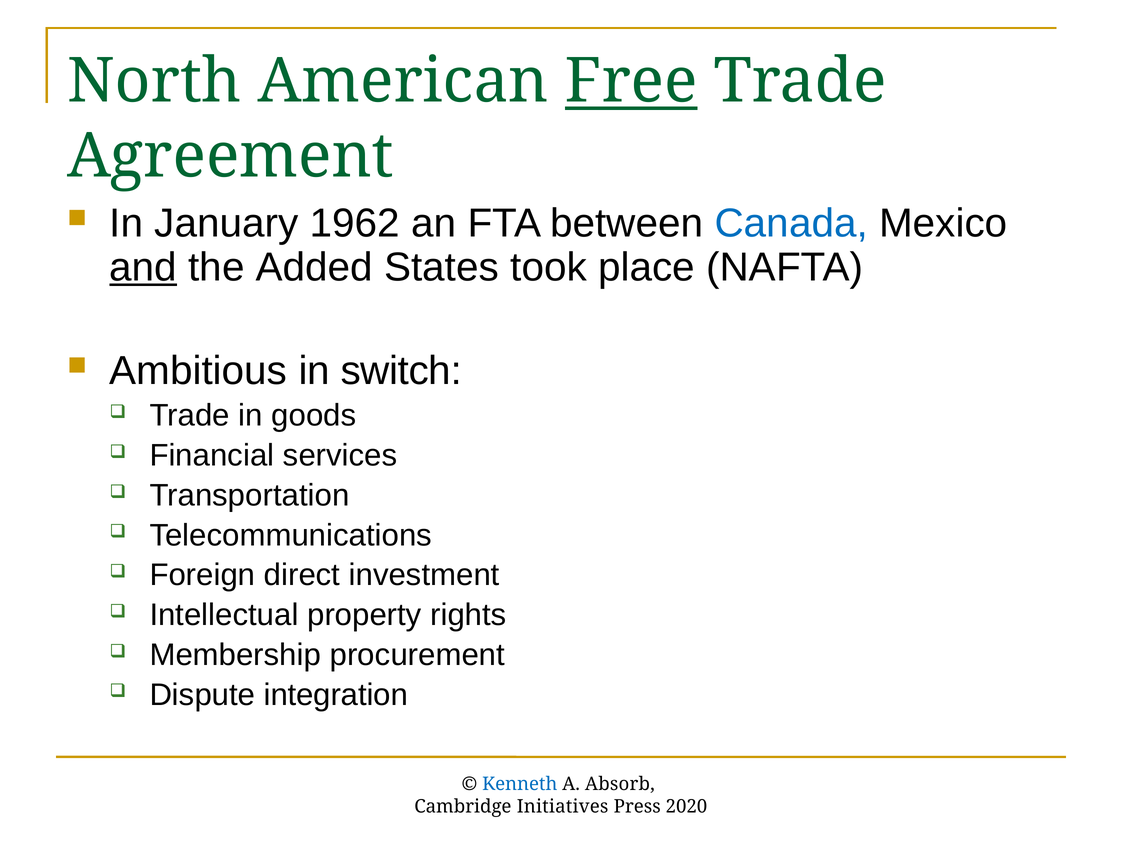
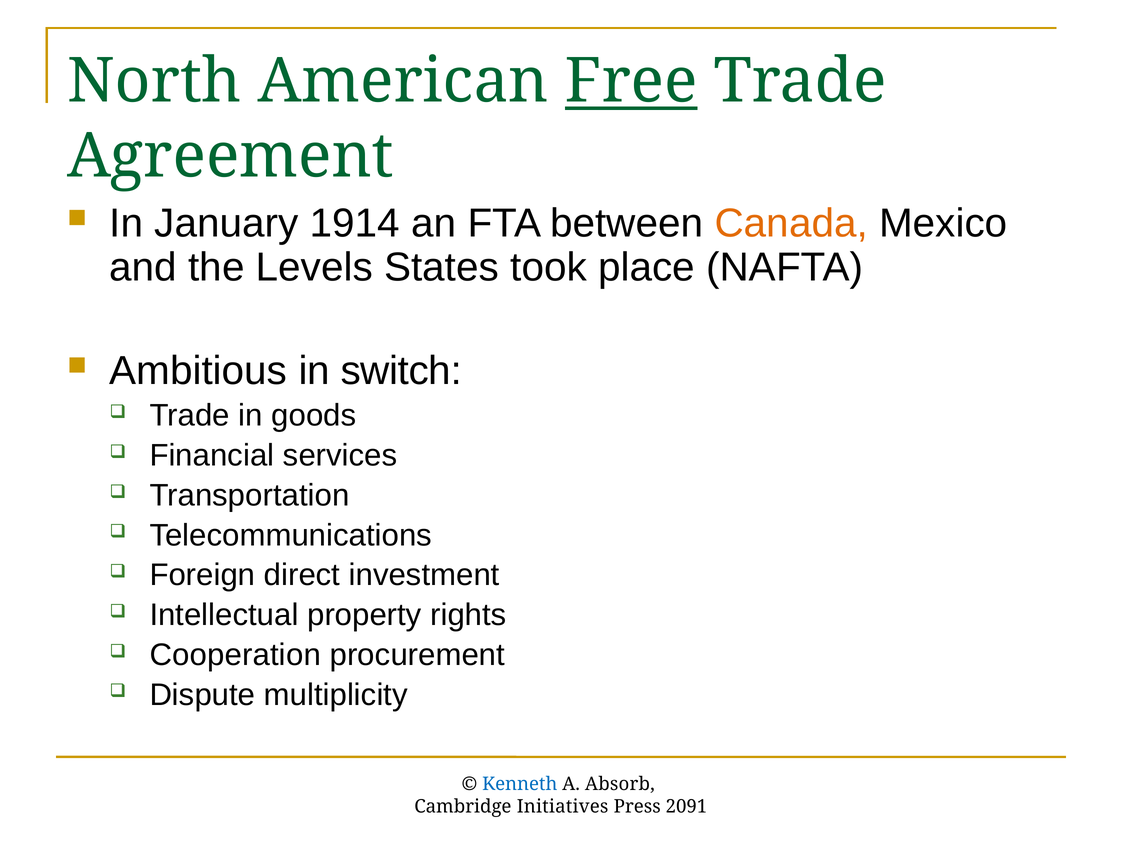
1962: 1962 -> 1914
Canada colour: blue -> orange
and underline: present -> none
Added: Added -> Levels
Membership: Membership -> Cooperation
integration: integration -> multiplicity
2020: 2020 -> 2091
